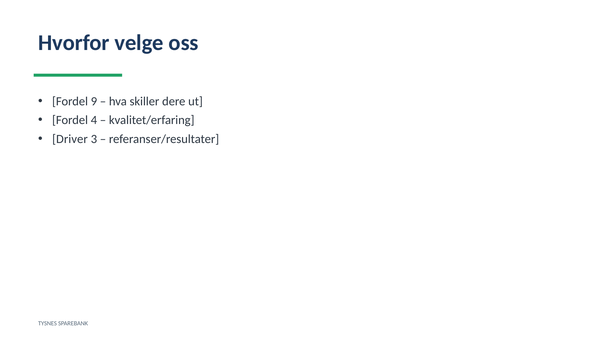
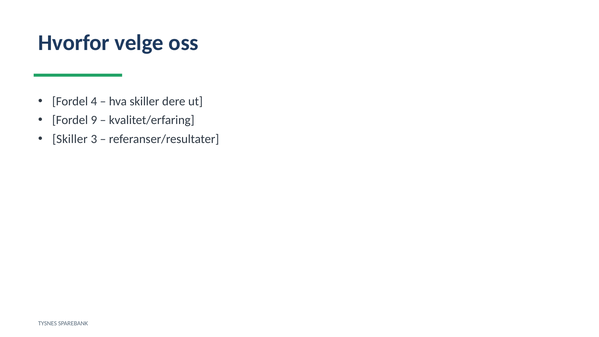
9: 9 -> 4
4: 4 -> 9
Driver at (70, 139): Driver -> Skiller
